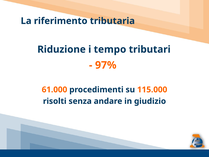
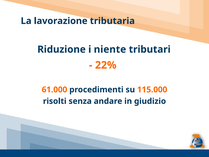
riferimento: riferimento -> lavorazione
tempo: tempo -> niente
97%: 97% -> 22%
